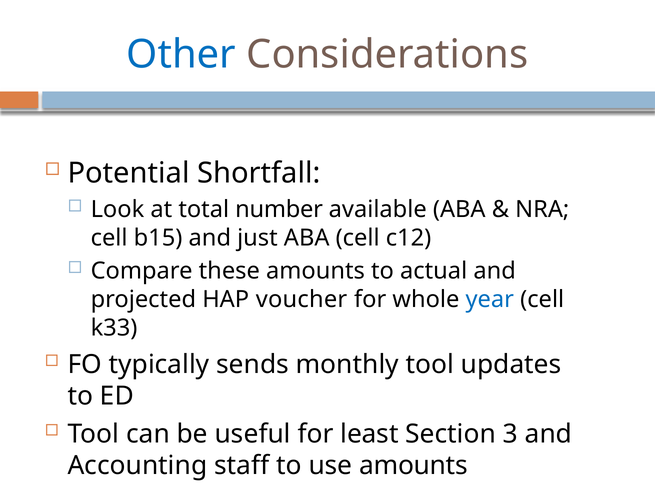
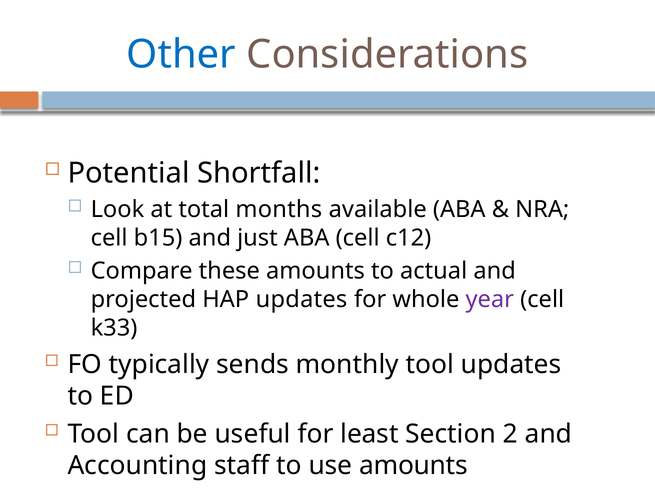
number: number -> months
HAP voucher: voucher -> updates
year colour: blue -> purple
3: 3 -> 2
